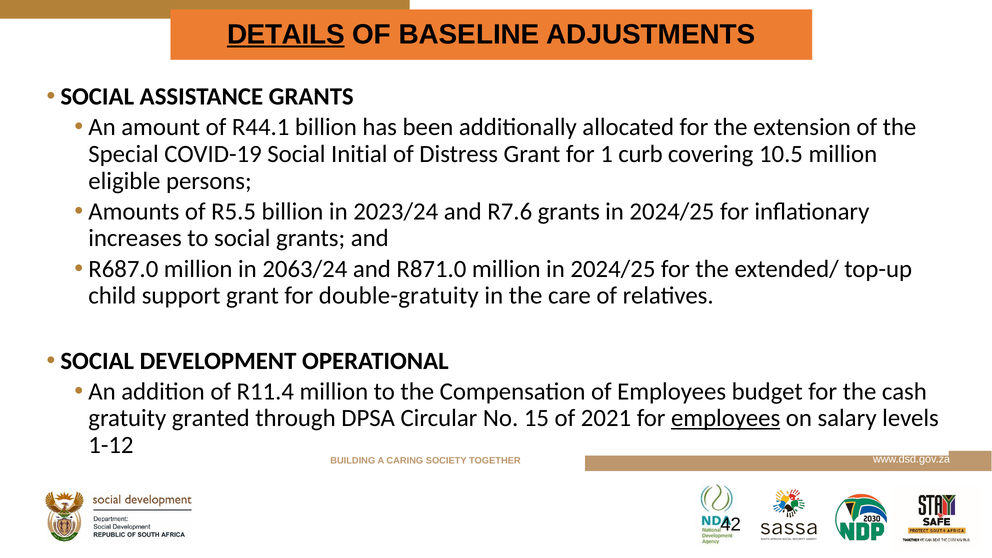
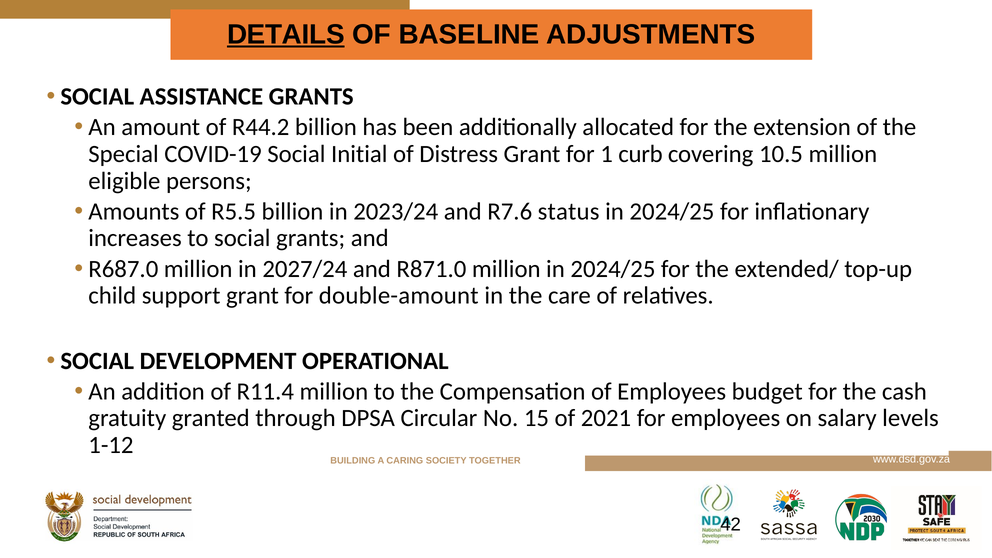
R44.1: R44.1 -> R44.2
R7.6 grants: grants -> status
2063/24: 2063/24 -> 2027/24
double-gratuity: double-gratuity -> double-amount
employees at (726, 418) underline: present -> none
